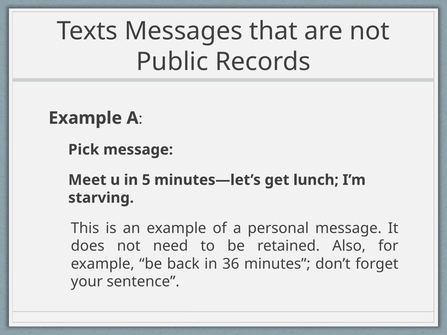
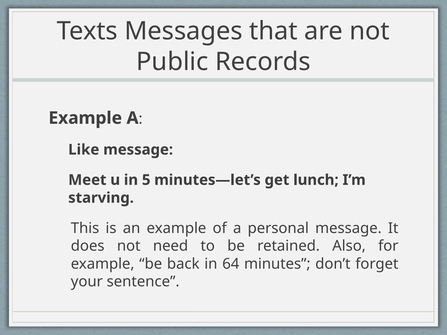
Pick: Pick -> Like
36: 36 -> 64
